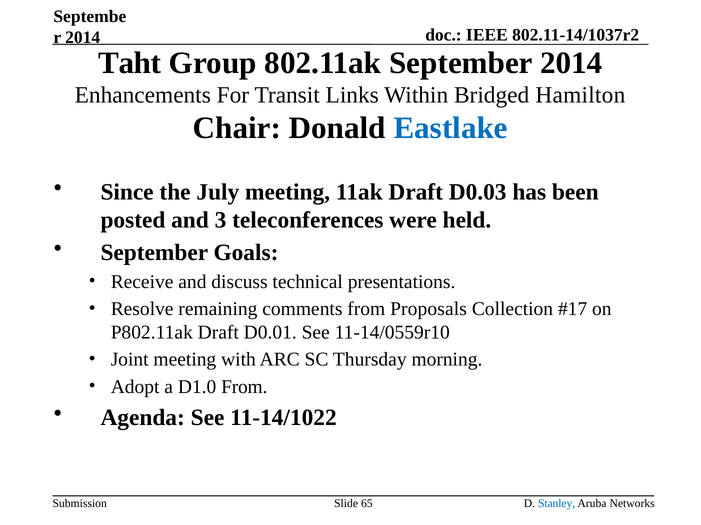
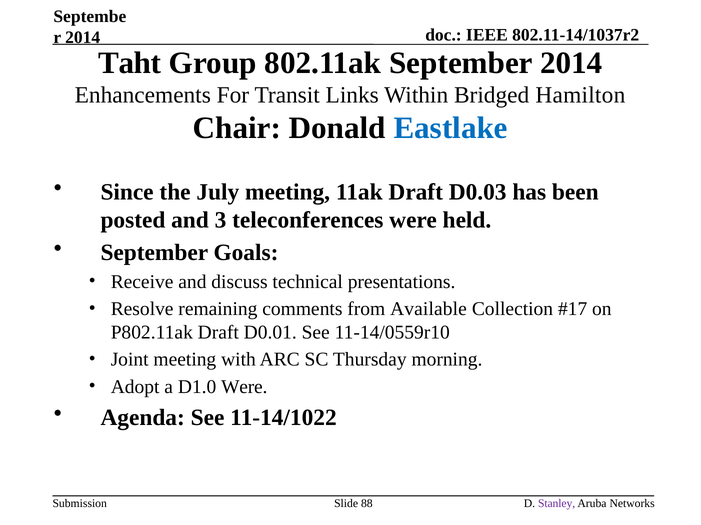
Proposals: Proposals -> Available
D1.0 From: From -> Were
65: 65 -> 88
Stanley colour: blue -> purple
